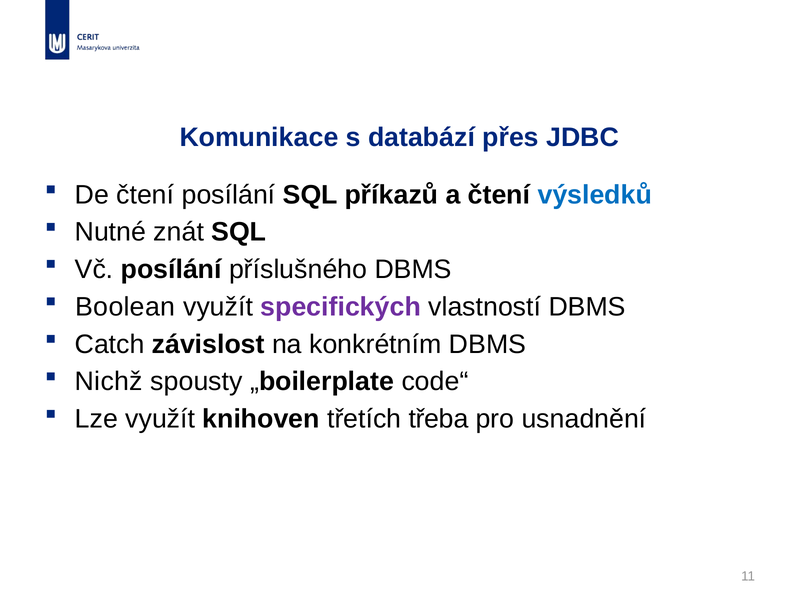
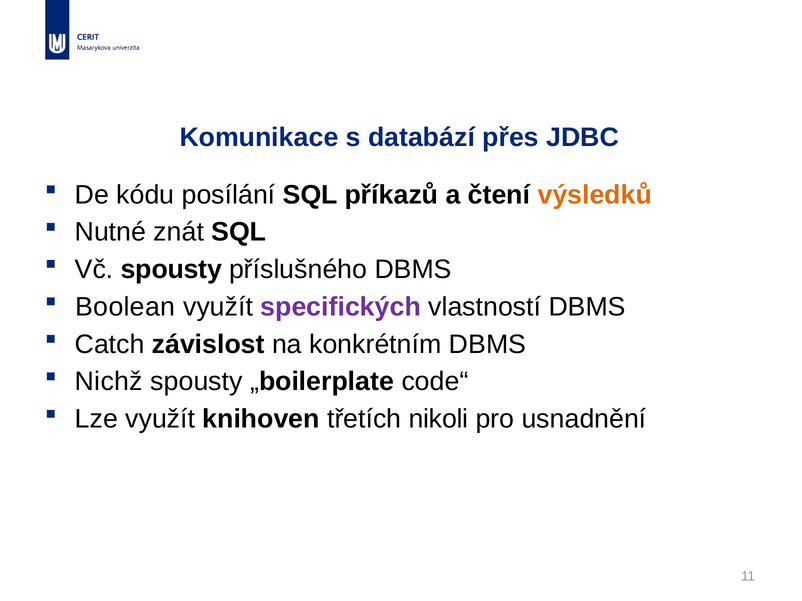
De čtení: čtení -> kódu
výsledků colour: blue -> orange
Vč posílání: posílání -> spousty
třeba: třeba -> nikoli
